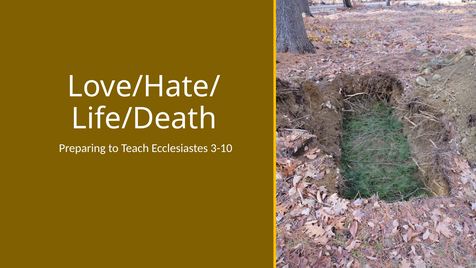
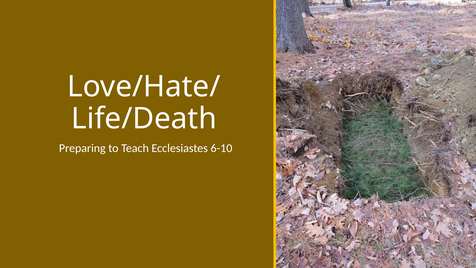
3-10: 3-10 -> 6-10
